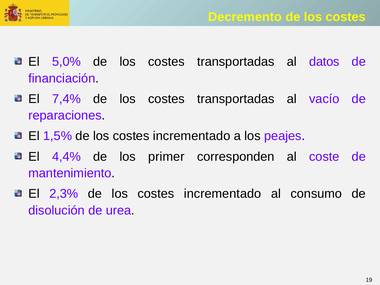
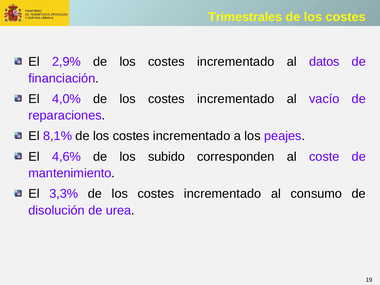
Decremento: Decremento -> Trimestrales
5,0%: 5,0% -> 2,9%
transportadas at (236, 62): transportadas -> incrementado
7,4%: 7,4% -> 4,0%
transportadas at (236, 99): transportadas -> incrementado
1,5%: 1,5% -> 8,1%
4,4%: 4,4% -> 4,6%
primer: primer -> subido
2,3%: 2,3% -> 3,3%
